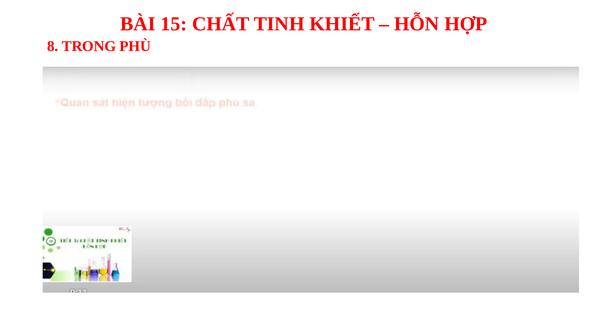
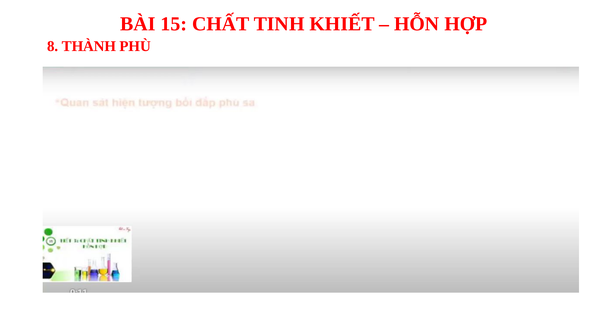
TRONG: TRONG -> THÀNH
